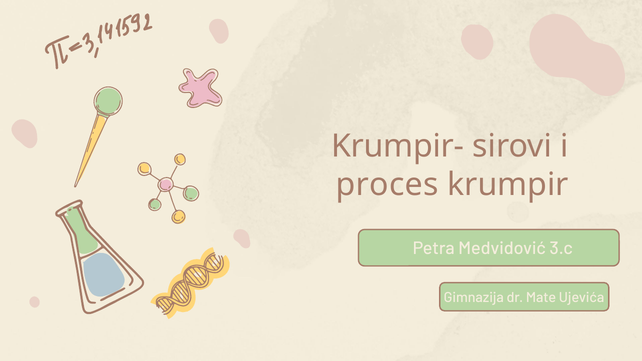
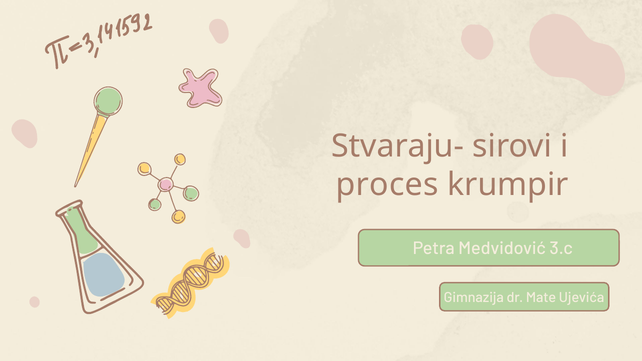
Krumpir-: Krumpir- -> Stvaraju-
